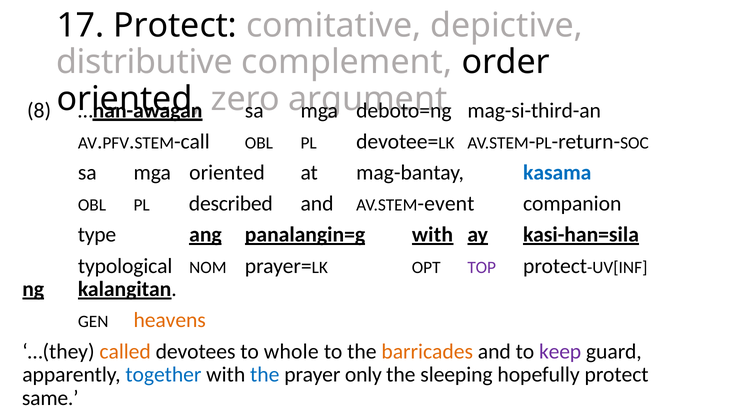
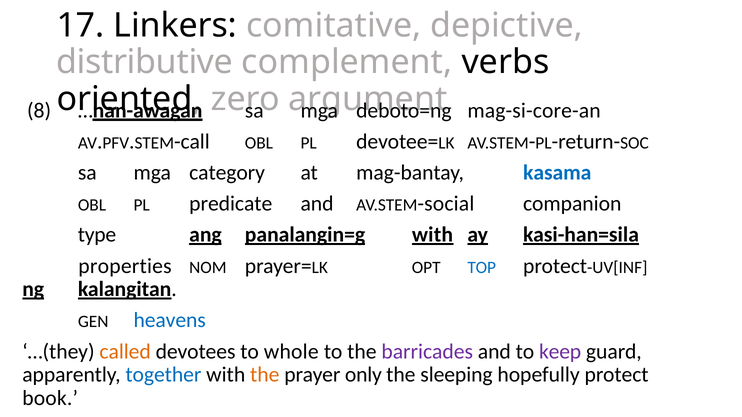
17 Protect: Protect -> Linkers
order: order -> verbs
mag-si-third-an: mag-si-third-an -> mag-si-core-an
mga oriented: oriented -> category
described: described -> predicate
event: event -> social
typological: typological -> properties
TOP colour: purple -> blue
heavens colour: orange -> blue
barricades colour: orange -> purple
the at (265, 375) colour: blue -> orange
same: same -> book
